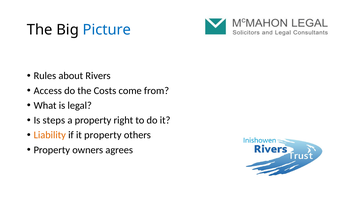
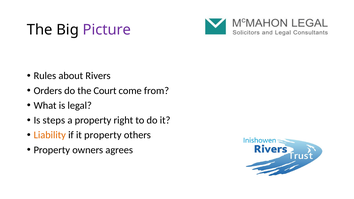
Picture colour: blue -> purple
Access: Access -> Orders
Costs: Costs -> Court
